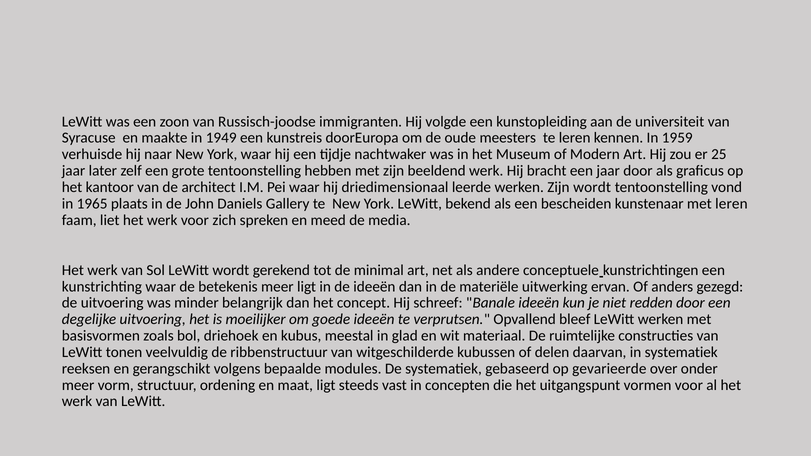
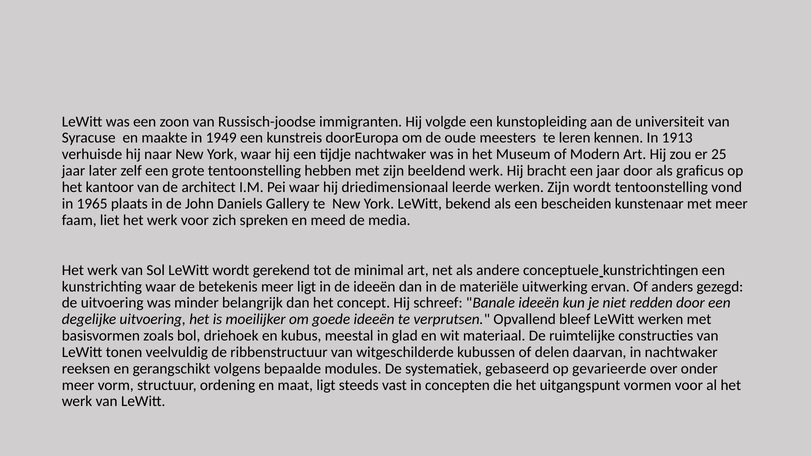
1959: 1959 -> 1913
met leren: leren -> meer
in systematiek: systematiek -> nachtwaker
